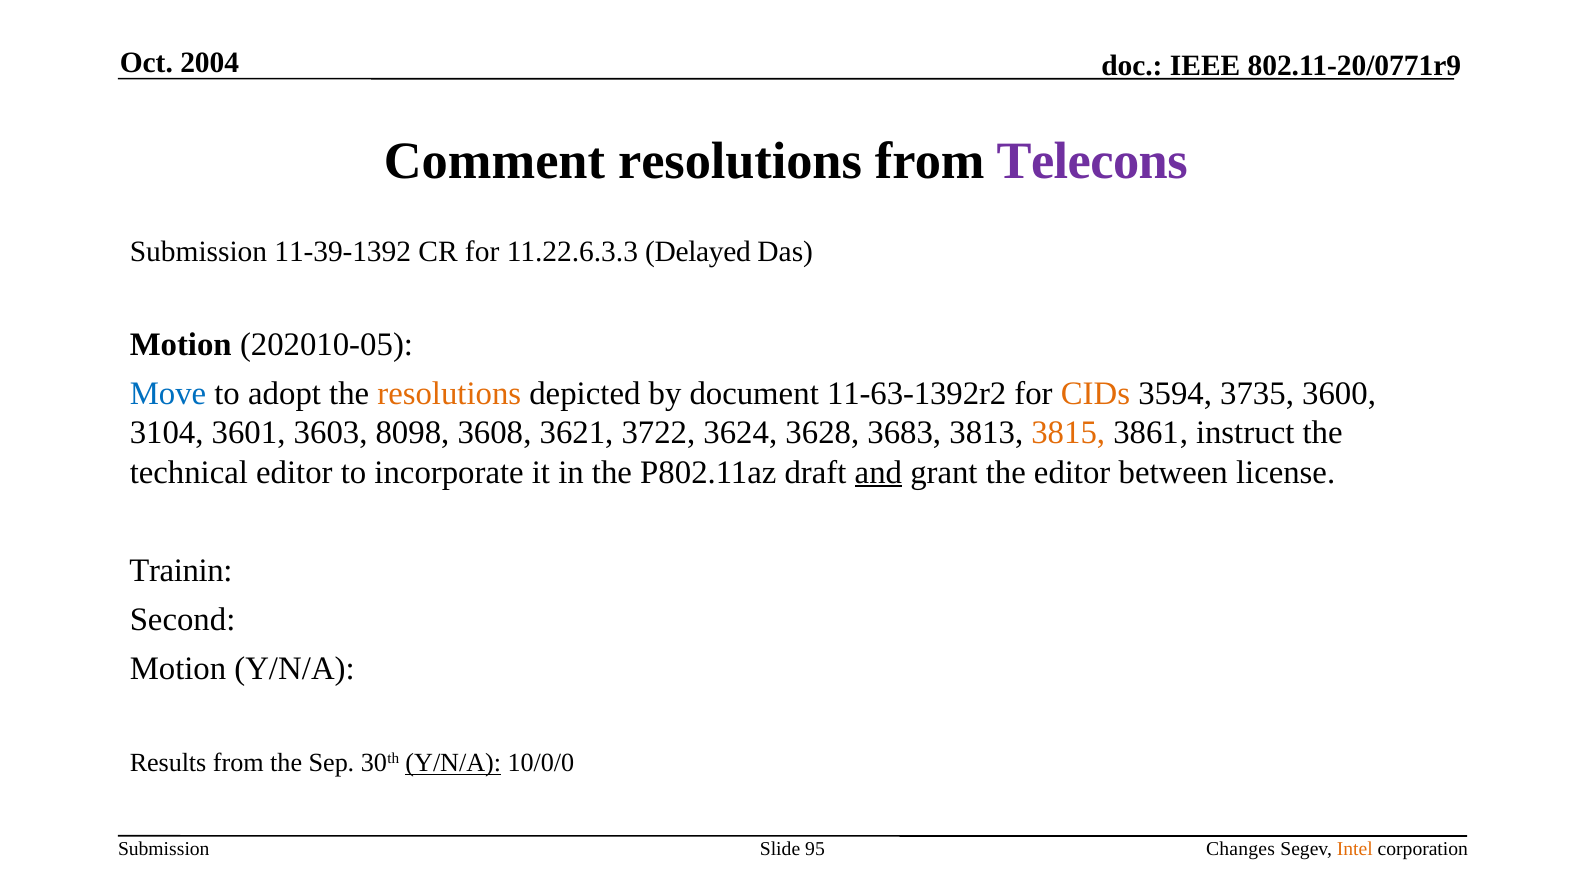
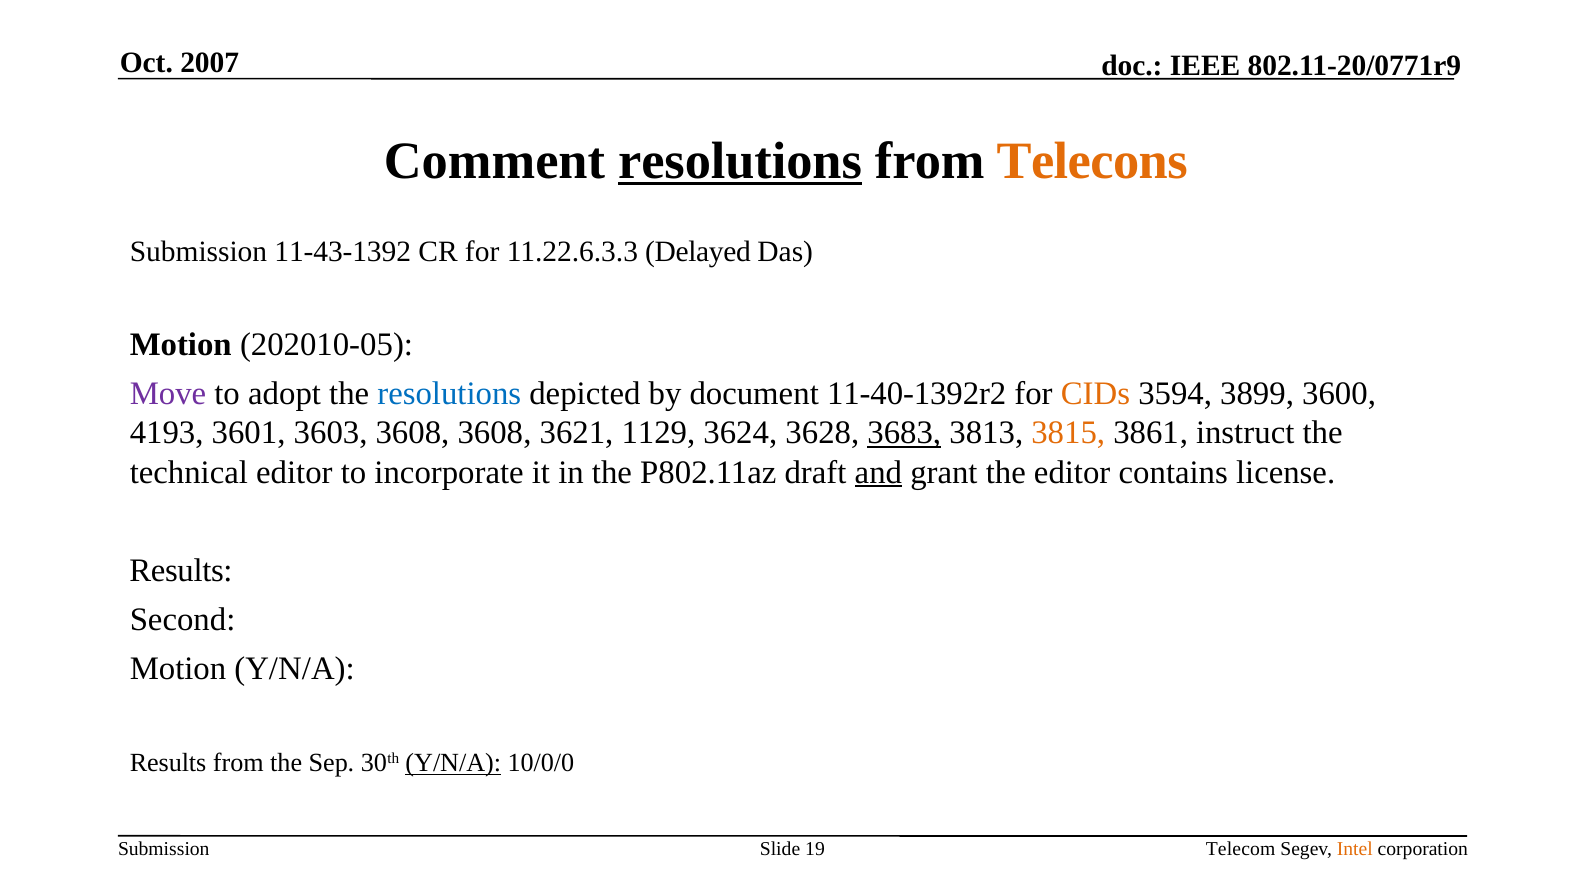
2004: 2004 -> 2007
resolutions at (740, 161) underline: none -> present
Telecons colour: purple -> orange
11-39-1392: 11-39-1392 -> 11-43-1392
Move colour: blue -> purple
resolutions at (449, 393) colour: orange -> blue
11-63-1392r2: 11-63-1392r2 -> 11-40-1392r2
3735: 3735 -> 3899
3104: 3104 -> 4193
3603 8098: 8098 -> 3608
3722: 3722 -> 1129
3683 underline: none -> present
between: between -> contains
Trainin at (181, 570): Trainin -> Results
95: 95 -> 19
Changes: Changes -> Telecom
